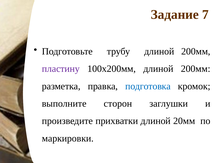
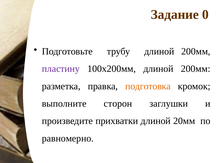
7: 7 -> 0
подготовка colour: blue -> orange
маркировки: маркировки -> равномерно
